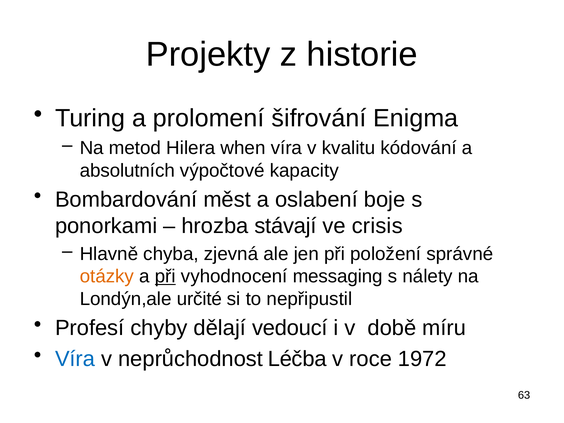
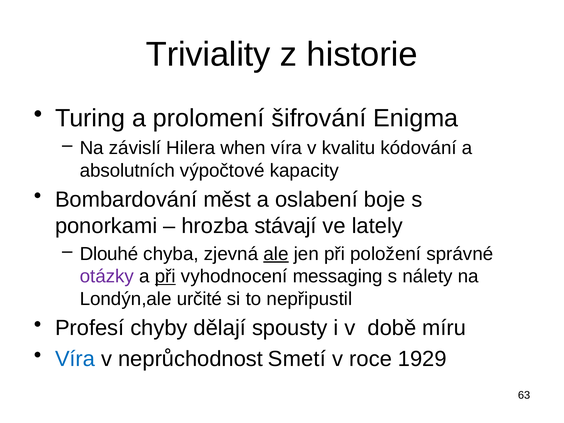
Projekty: Projekty -> Triviality
metod: metod -> závislí
crisis: crisis -> lately
Hlavně: Hlavně -> Dlouhé
ale underline: none -> present
otázky colour: orange -> purple
vedoucí: vedoucí -> spousty
Léčba: Léčba -> Smetí
1972: 1972 -> 1929
